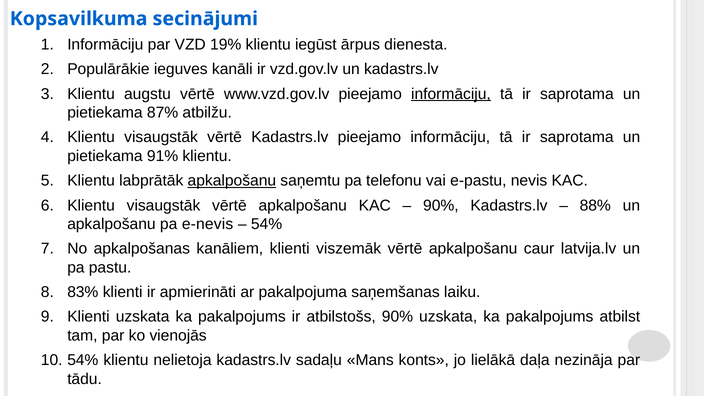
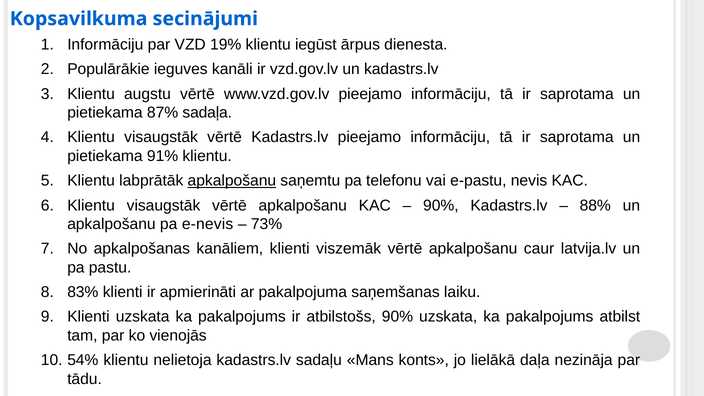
informāciju at (451, 94) underline: present -> none
atbilžu: atbilžu -> sadaļa
54% at (267, 224): 54% -> 73%
